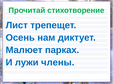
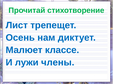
парках: парках -> классе
